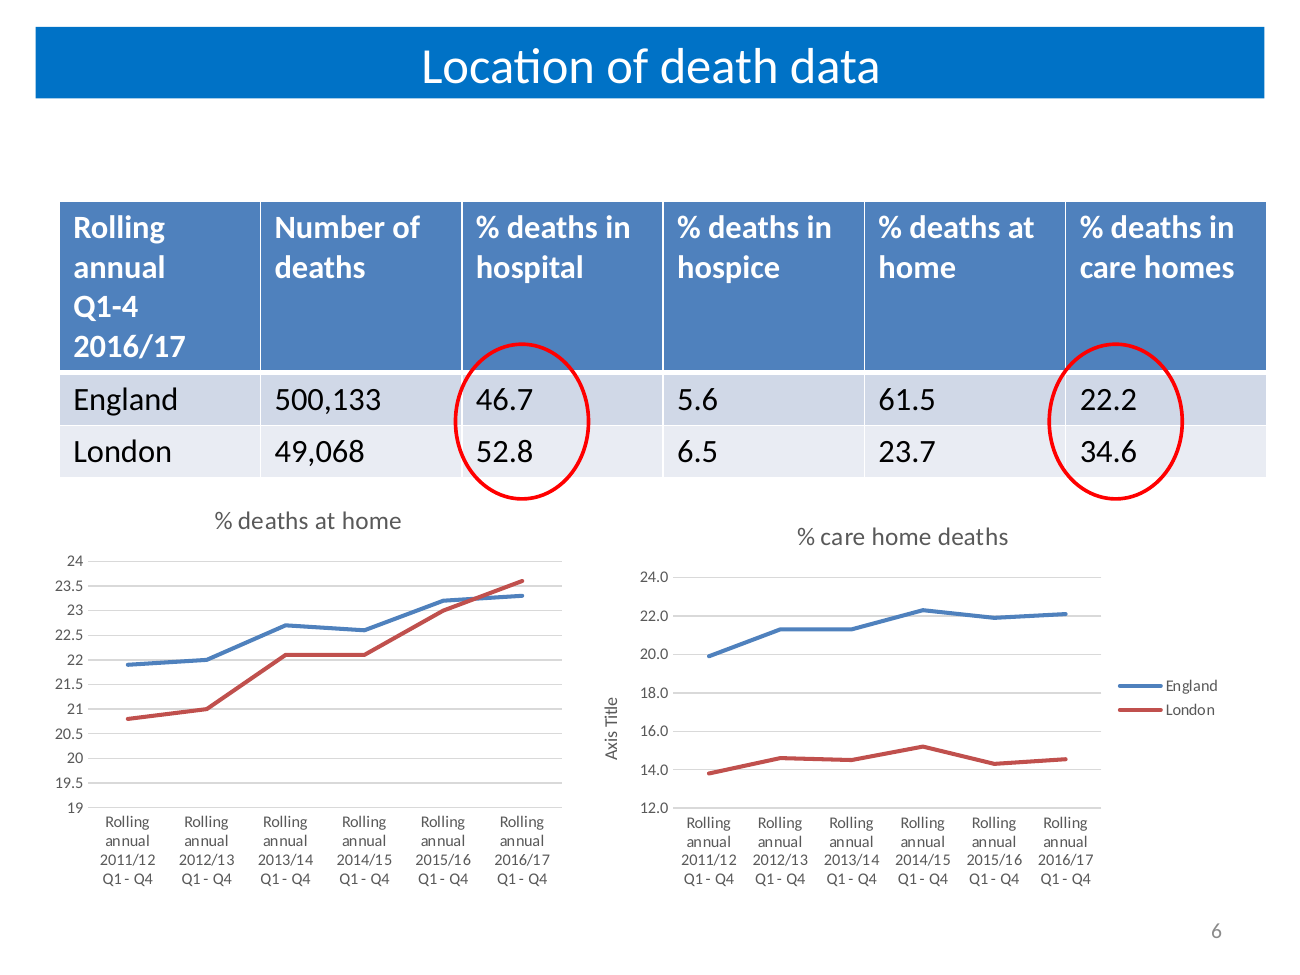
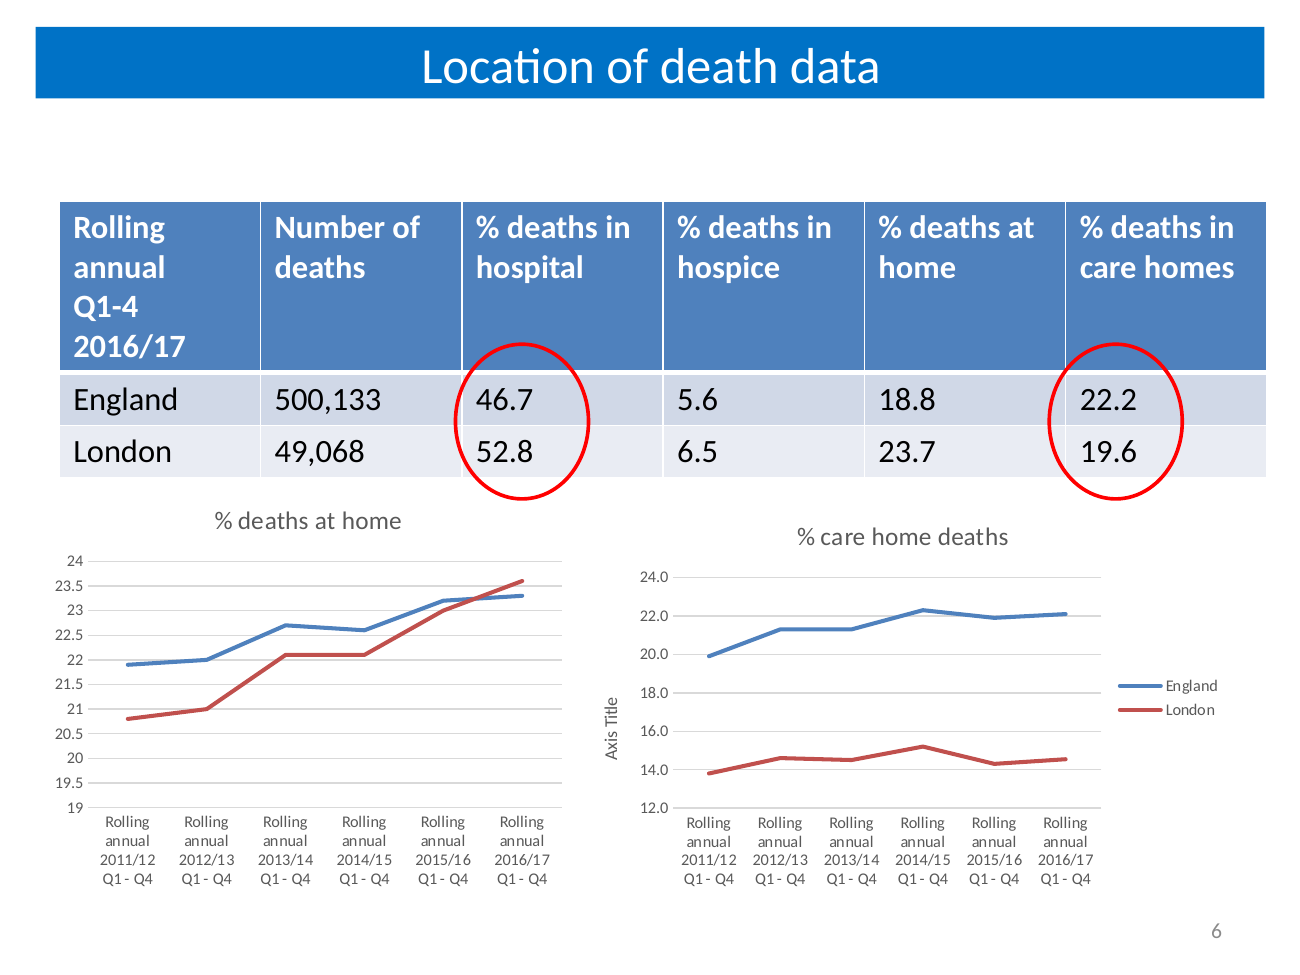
61.5: 61.5 -> 18.8
34.6: 34.6 -> 19.6
